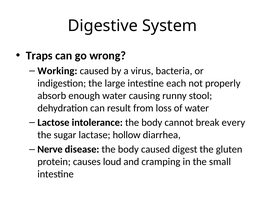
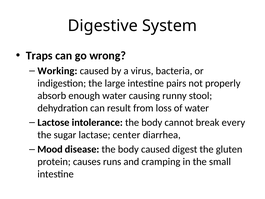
each: each -> pairs
hollow: hollow -> center
Nerve: Nerve -> Mood
loud: loud -> runs
